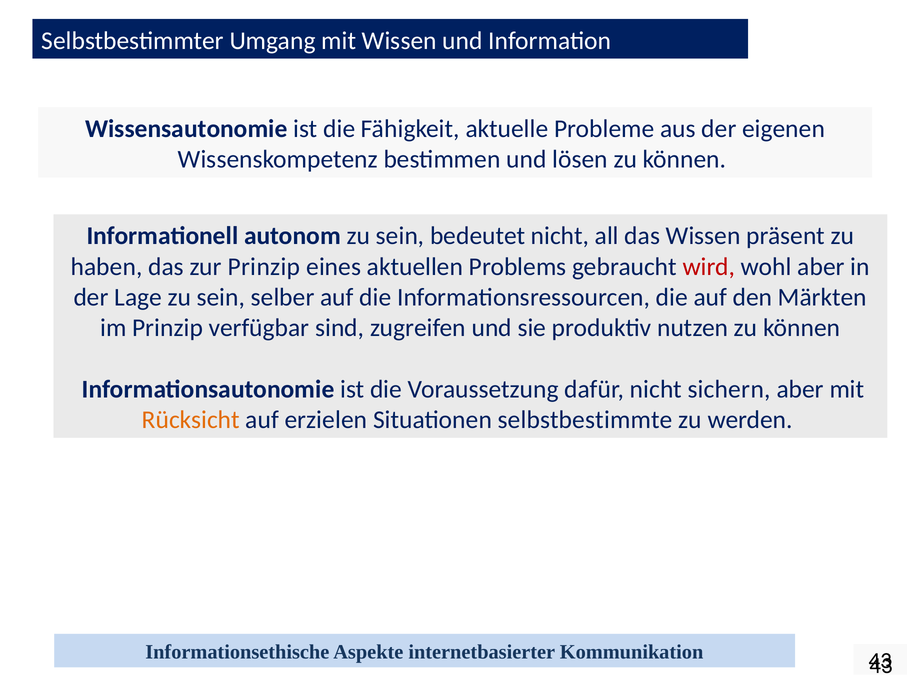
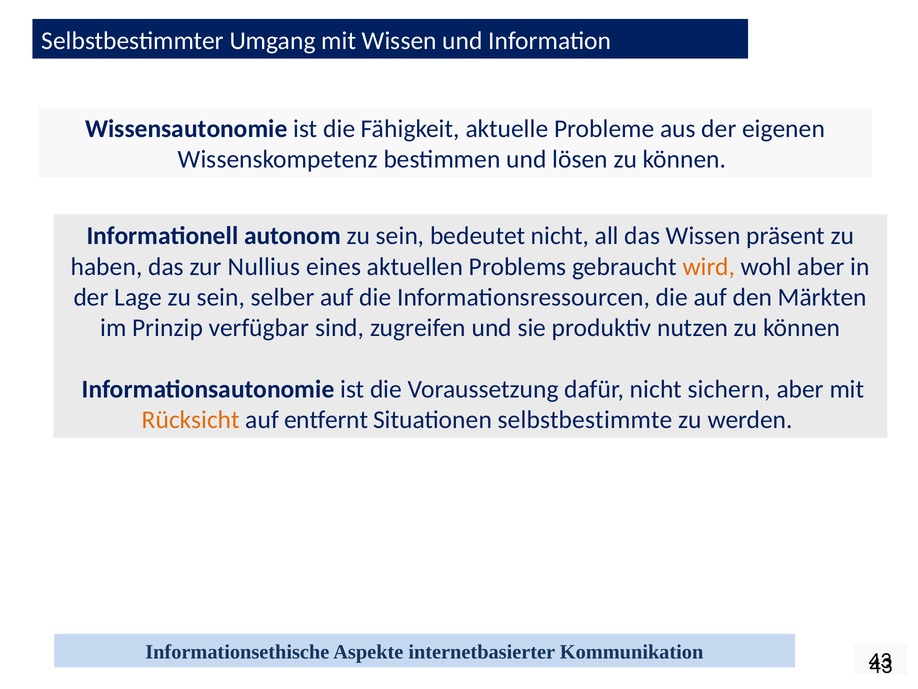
zur Prinzip: Prinzip -> Nullius
wird colour: red -> orange
erzielen: erzielen -> entfernt
